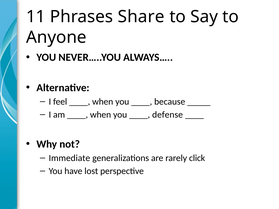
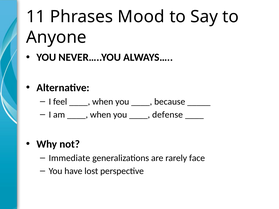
Share: Share -> Mood
click: click -> face
